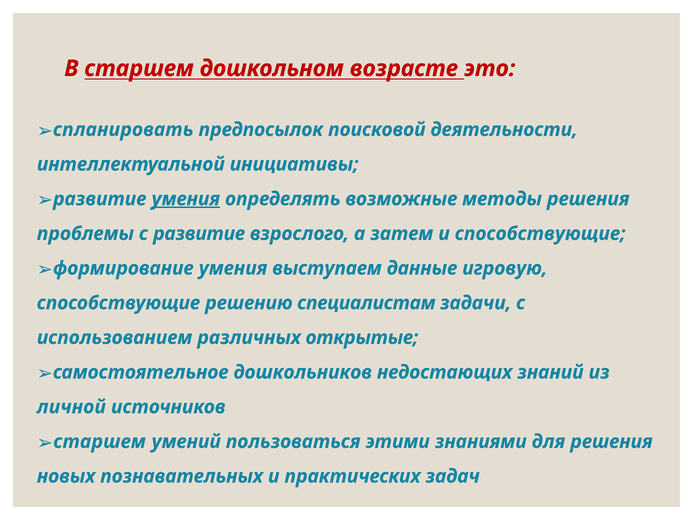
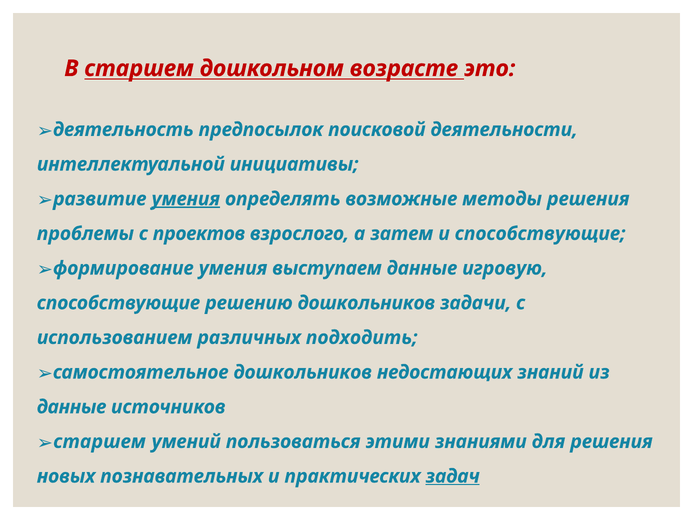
спланировать: спланировать -> деятельность
с развитие: развитие -> проектов
решению специалистам: специалистам -> дошкольников
открытые: открытые -> подходить
личной at (71, 407): личной -> данные
задач underline: none -> present
